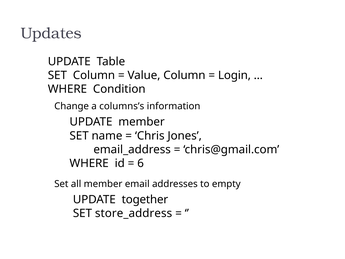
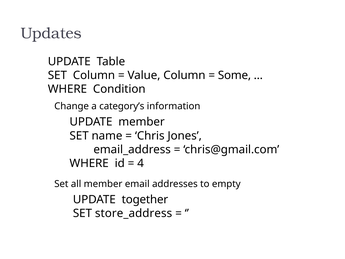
Login: Login -> Some
columns’s: columns’s -> category’s
6: 6 -> 4
